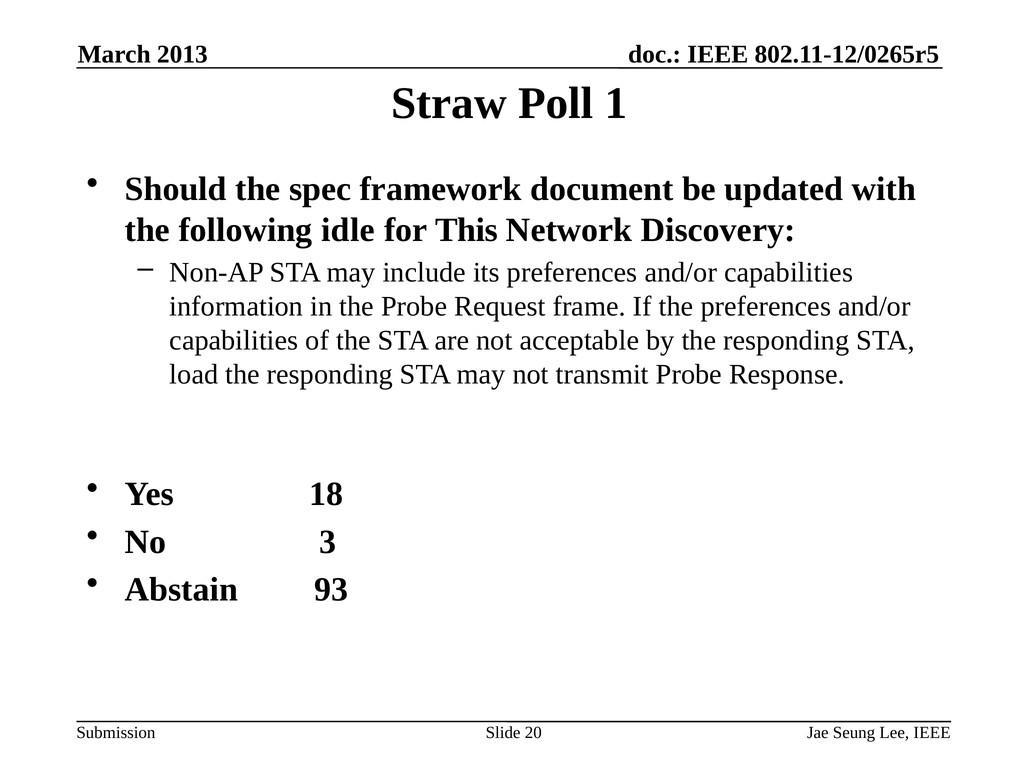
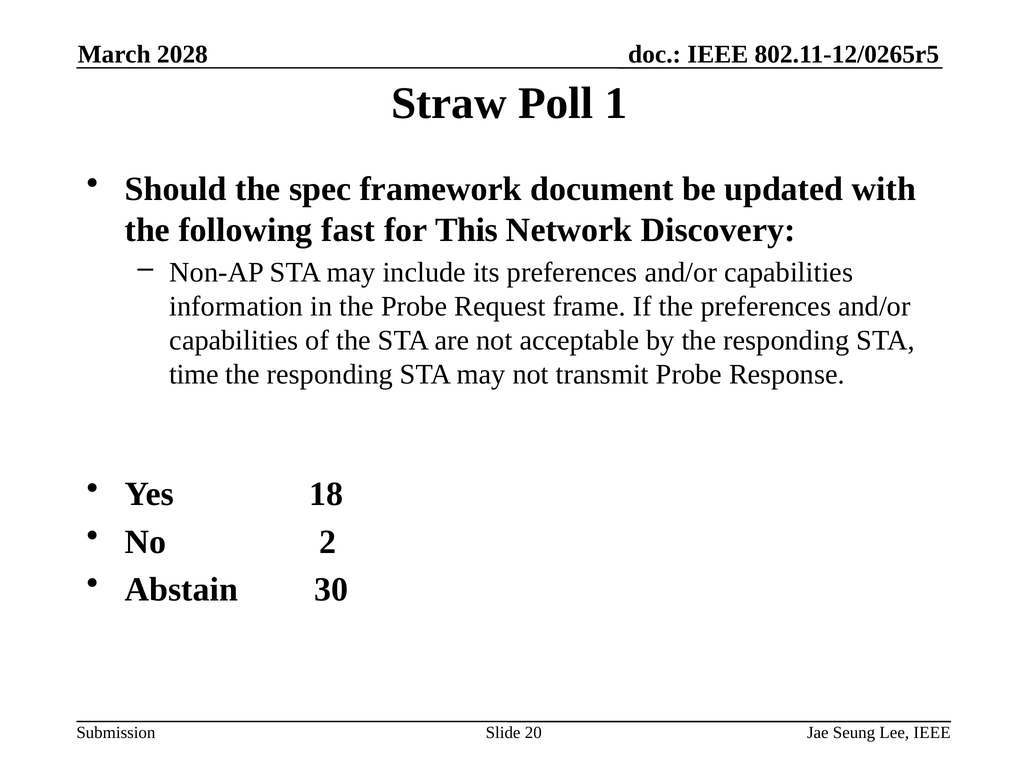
2013: 2013 -> 2028
idle: idle -> fast
load: load -> time
3: 3 -> 2
93: 93 -> 30
